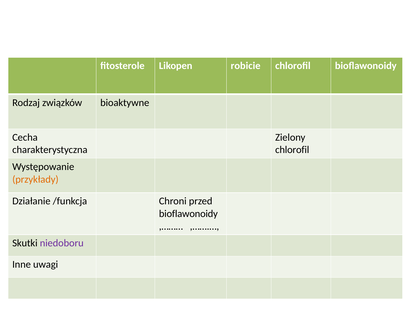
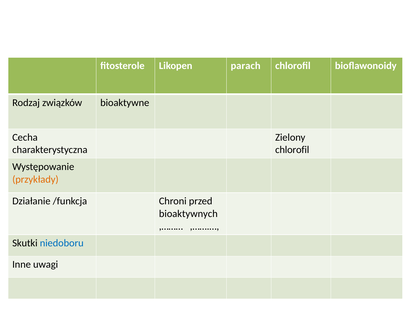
robicie: robicie -> parach
bioflawonoidy at (188, 214): bioflawonoidy -> bioaktywnych
niedoboru colour: purple -> blue
